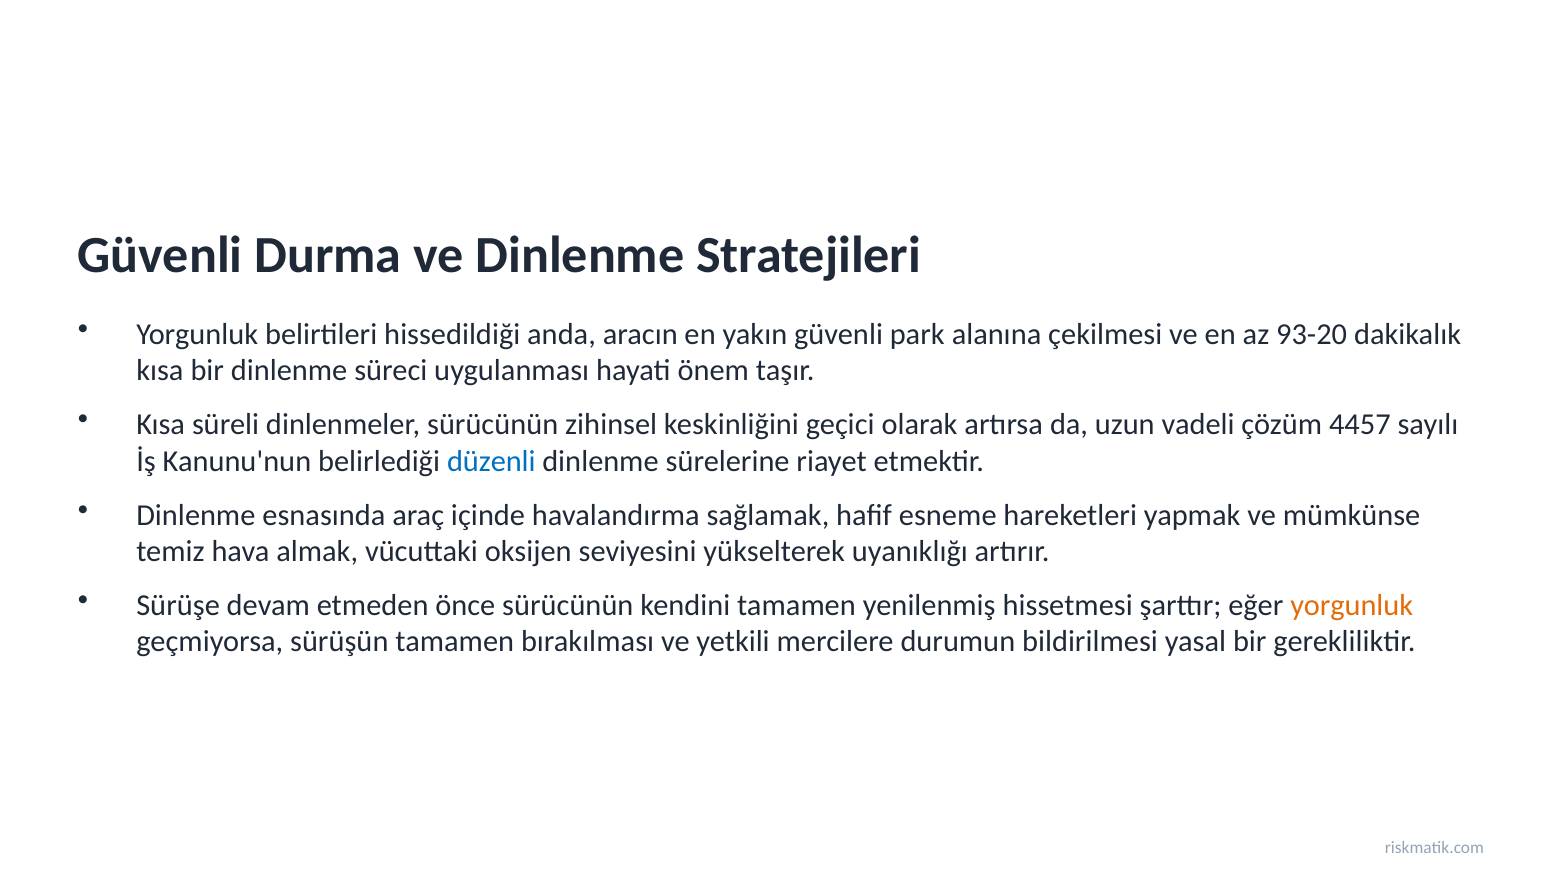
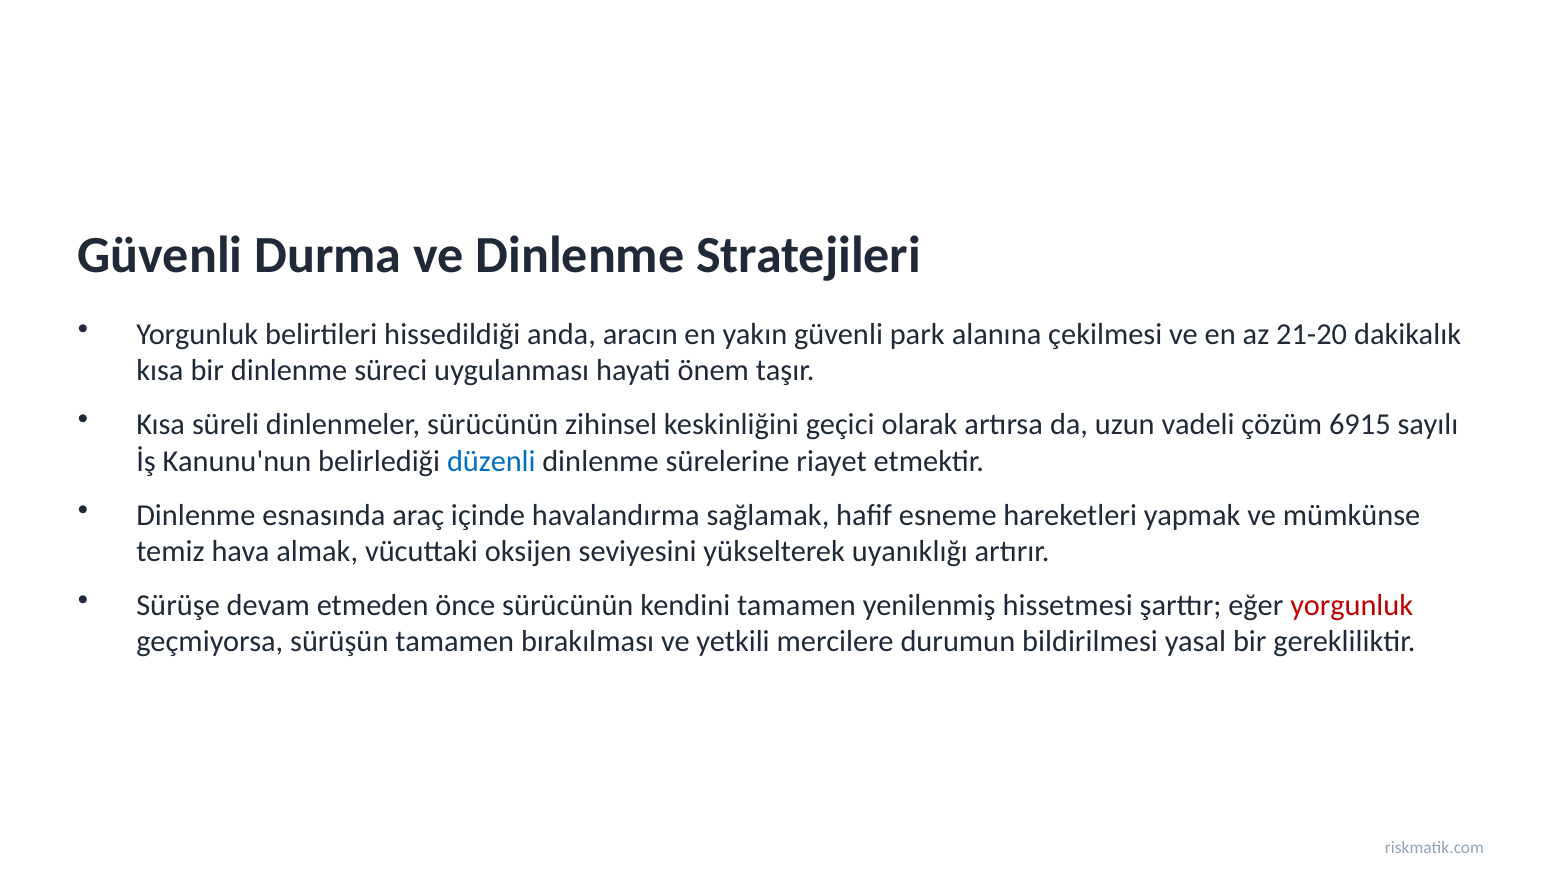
93-20: 93-20 -> 21-20
4457: 4457 -> 6915
yorgunluk at (1352, 605) colour: orange -> red
